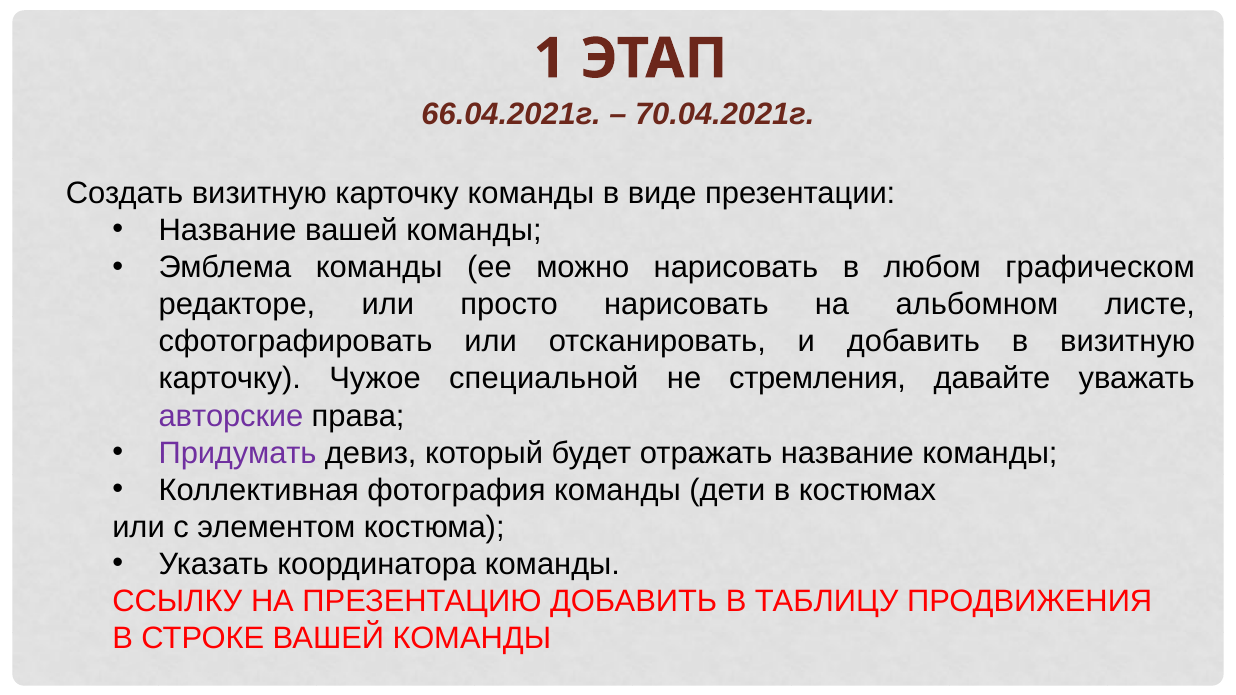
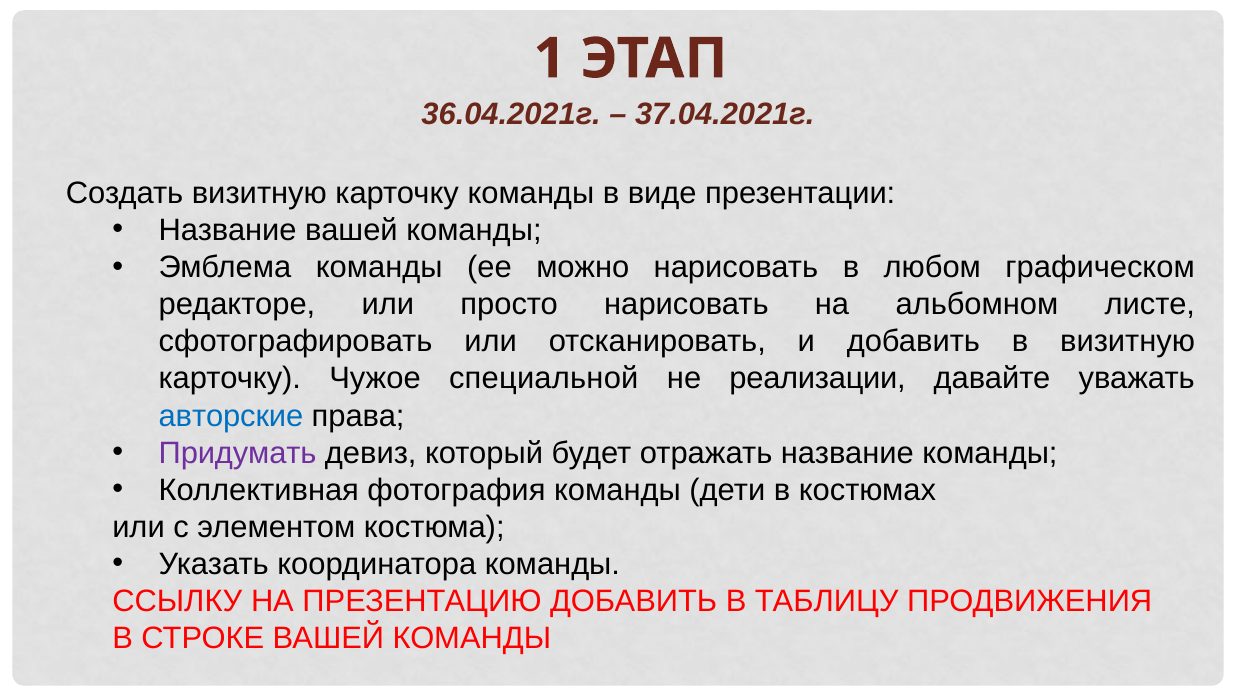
66.04.2021г: 66.04.2021г -> 36.04.2021г
70.04.2021г: 70.04.2021г -> 37.04.2021г
стремления: стремления -> реализации
авторские colour: purple -> blue
